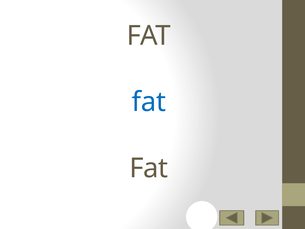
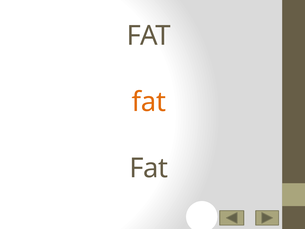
fat at (149, 102) colour: blue -> orange
